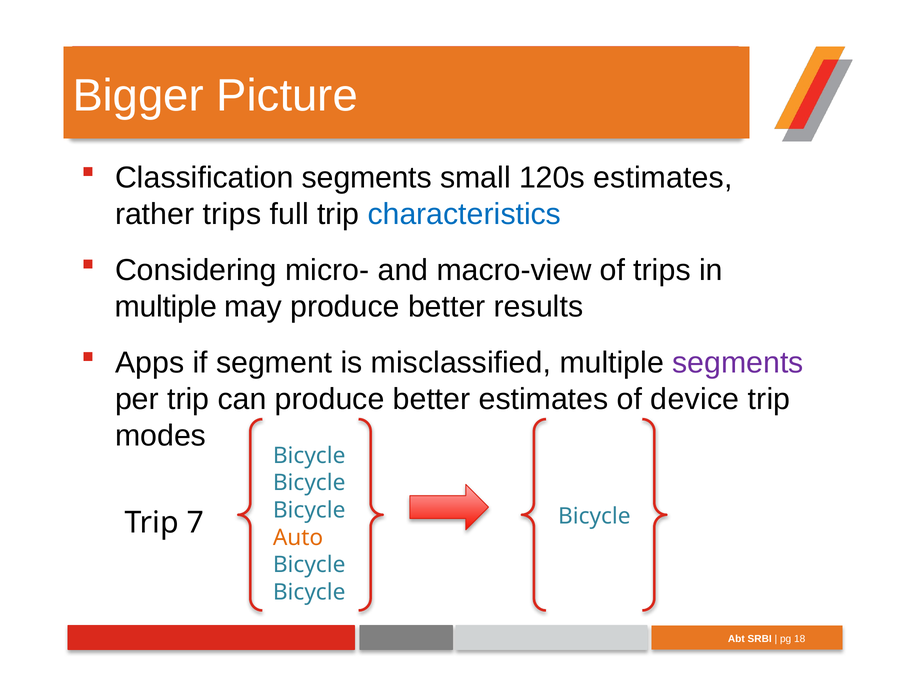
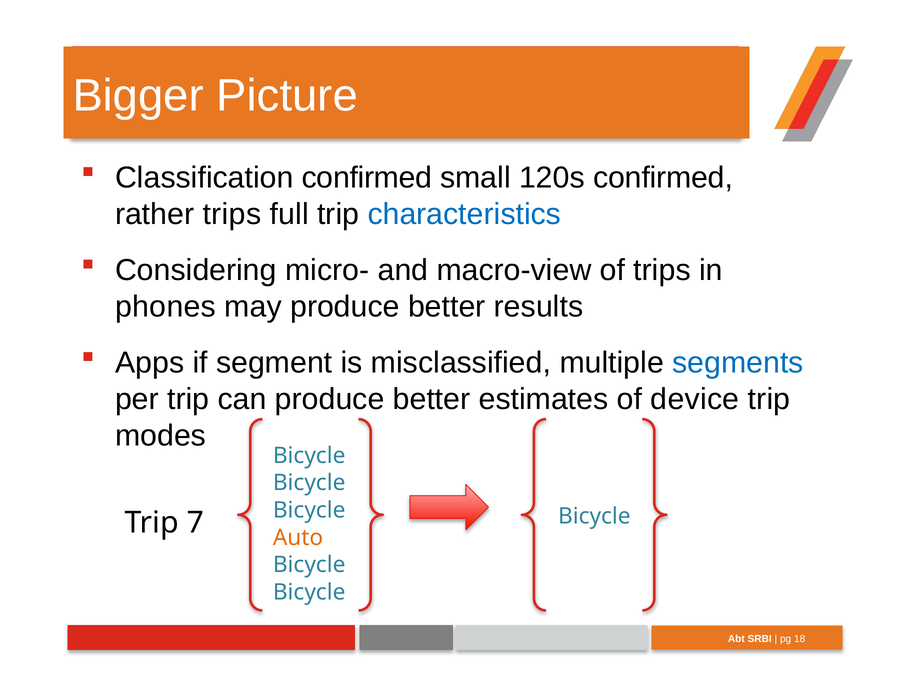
Classification segments: segments -> confirmed
120s estimates: estimates -> confirmed
multiple at (166, 307): multiple -> phones
segments at (738, 363) colour: purple -> blue
